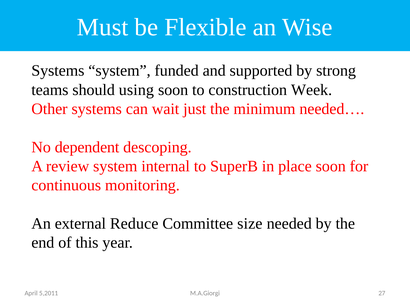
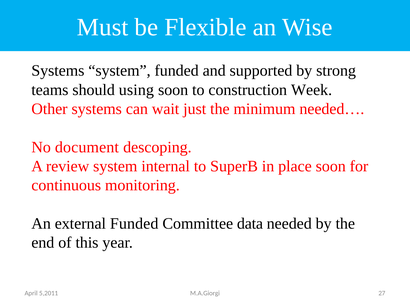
dependent: dependent -> document
external Reduce: Reduce -> Funded
size: size -> data
